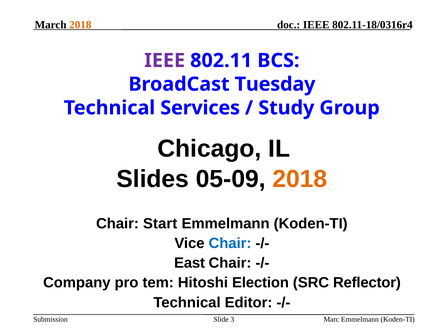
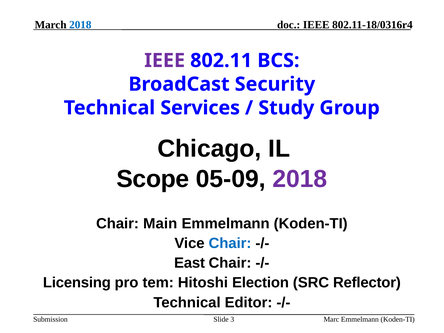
2018 at (80, 25) colour: orange -> blue
Tuesday: Tuesday -> Security
Slides: Slides -> Scope
2018 at (300, 179) colour: orange -> purple
Start: Start -> Main
Company: Company -> Licensing
